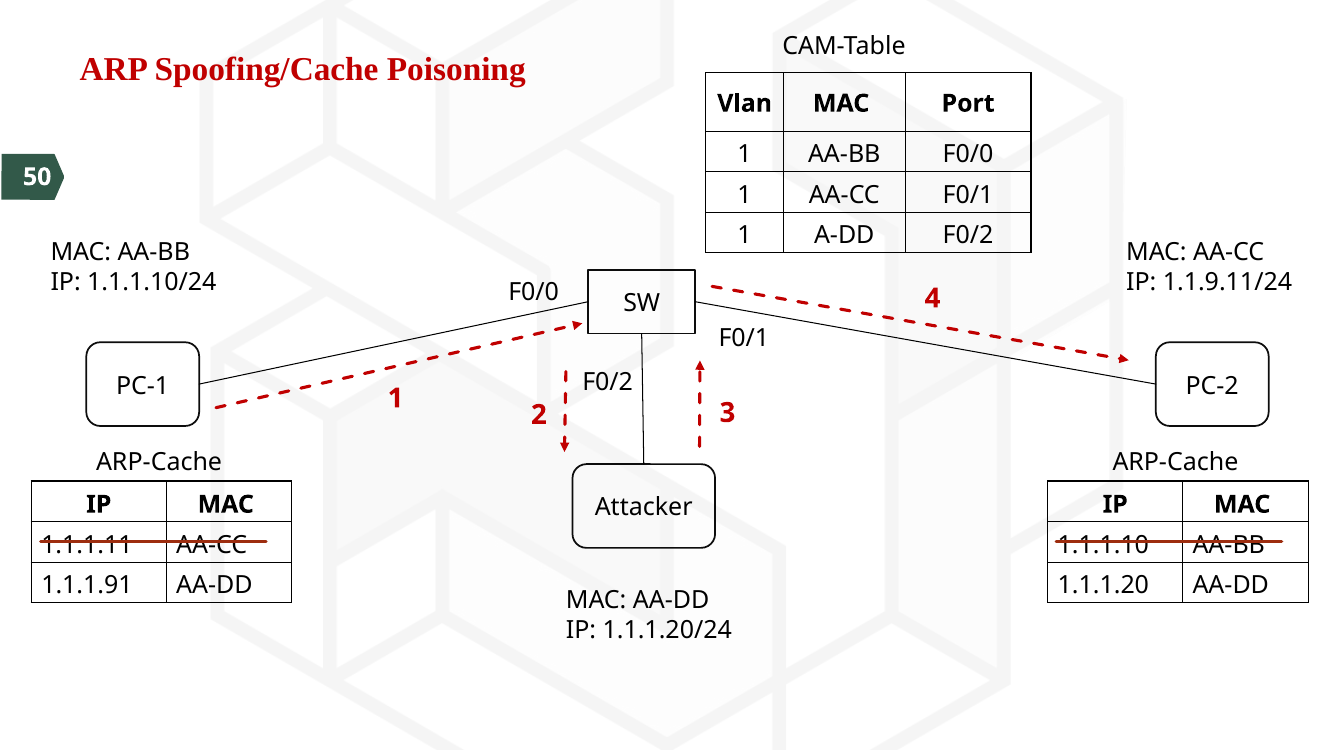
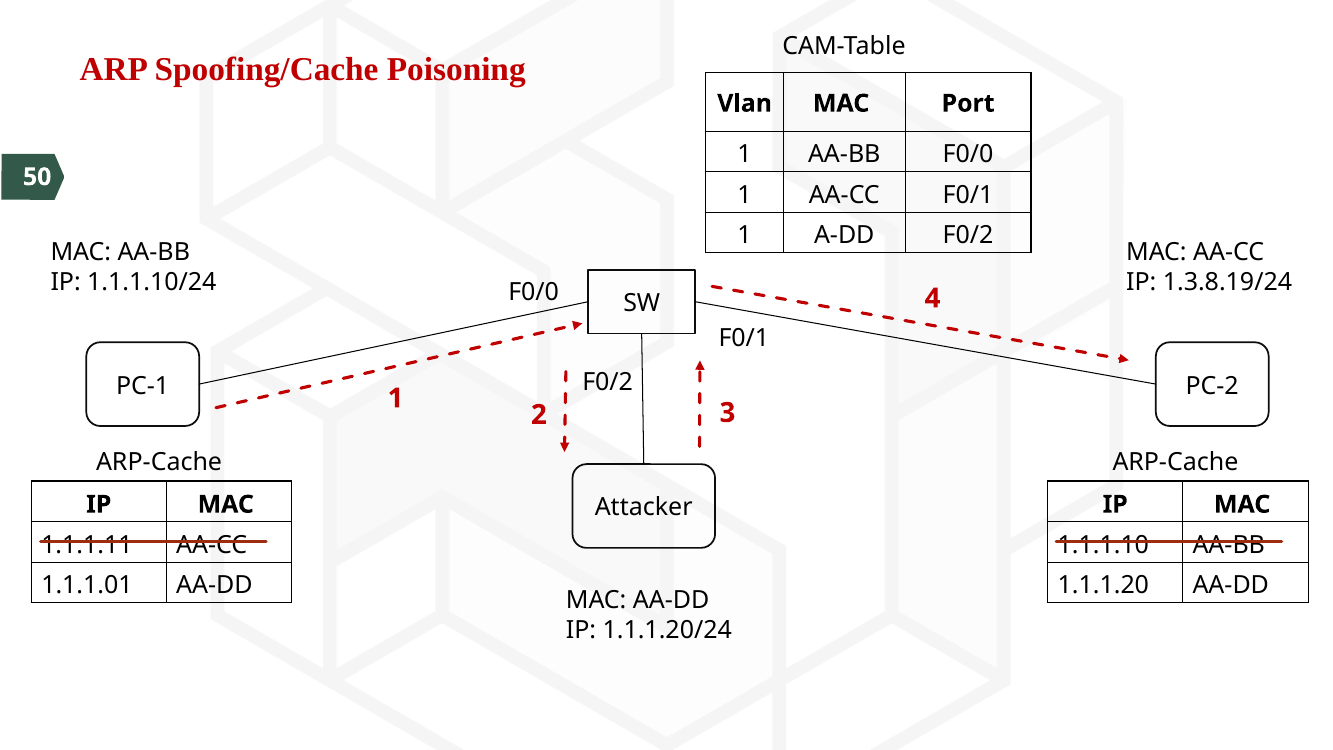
1.1.9.11/24: 1.1.9.11/24 -> 1.3.8.19/24
1.1.1.91: 1.1.1.91 -> 1.1.1.01
